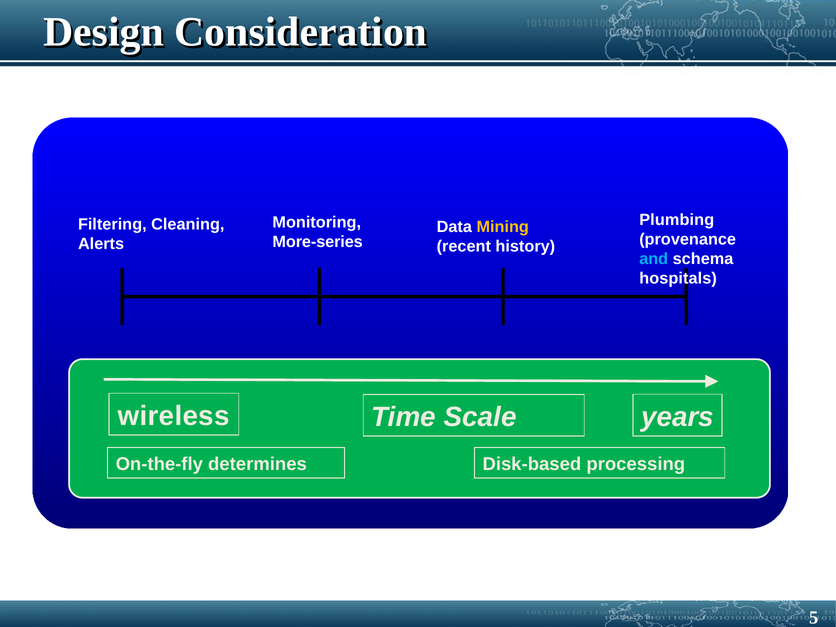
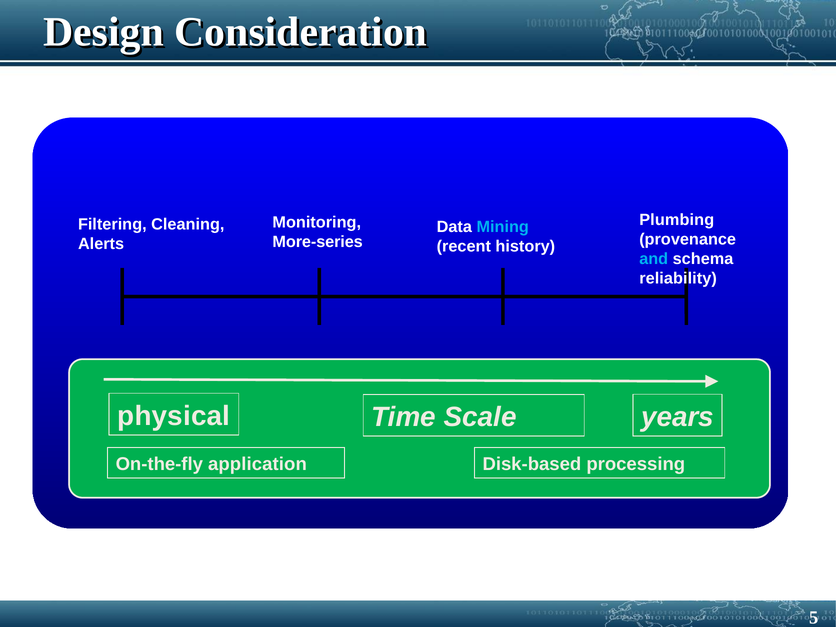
Mining colour: yellow -> light blue
hospitals: hospitals -> reliability
wireless: wireless -> physical
determines: determines -> application
